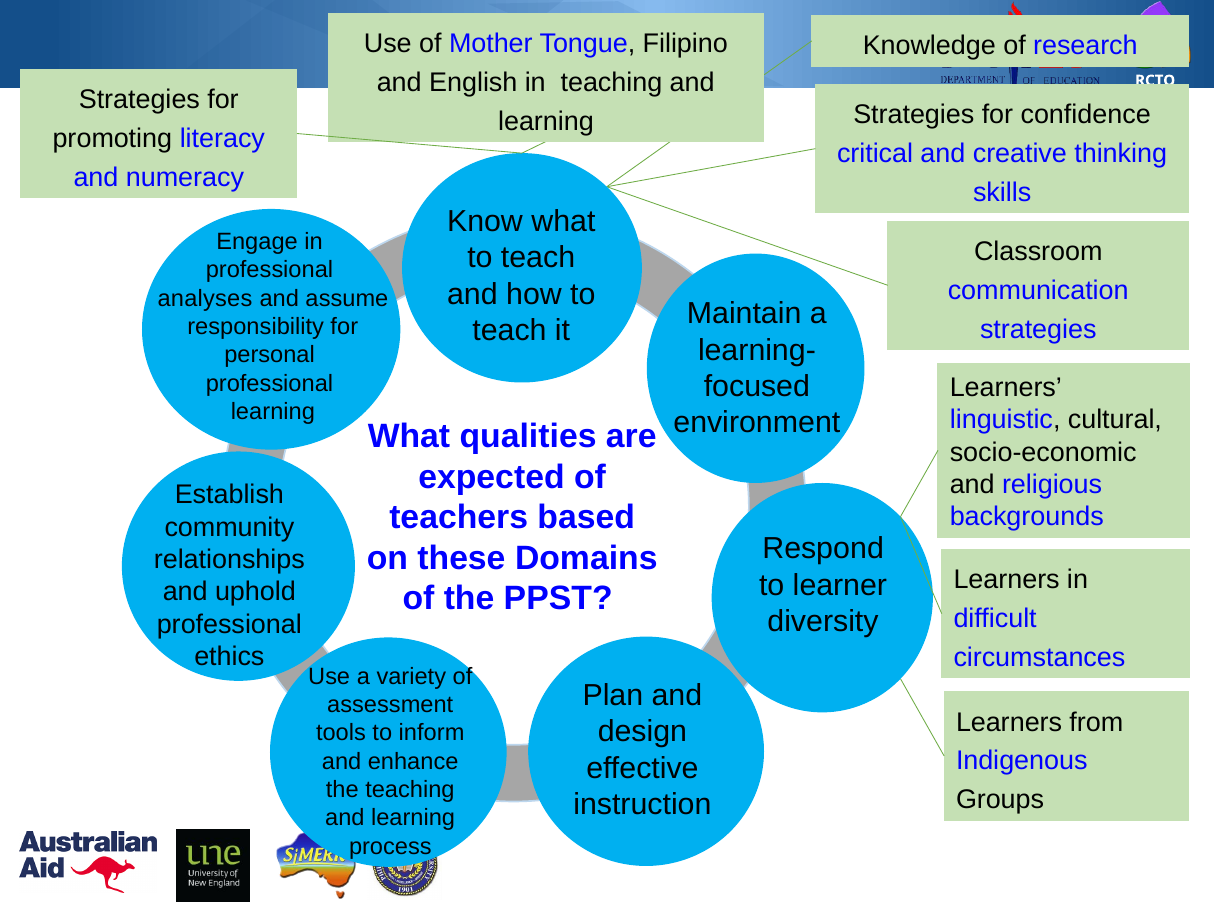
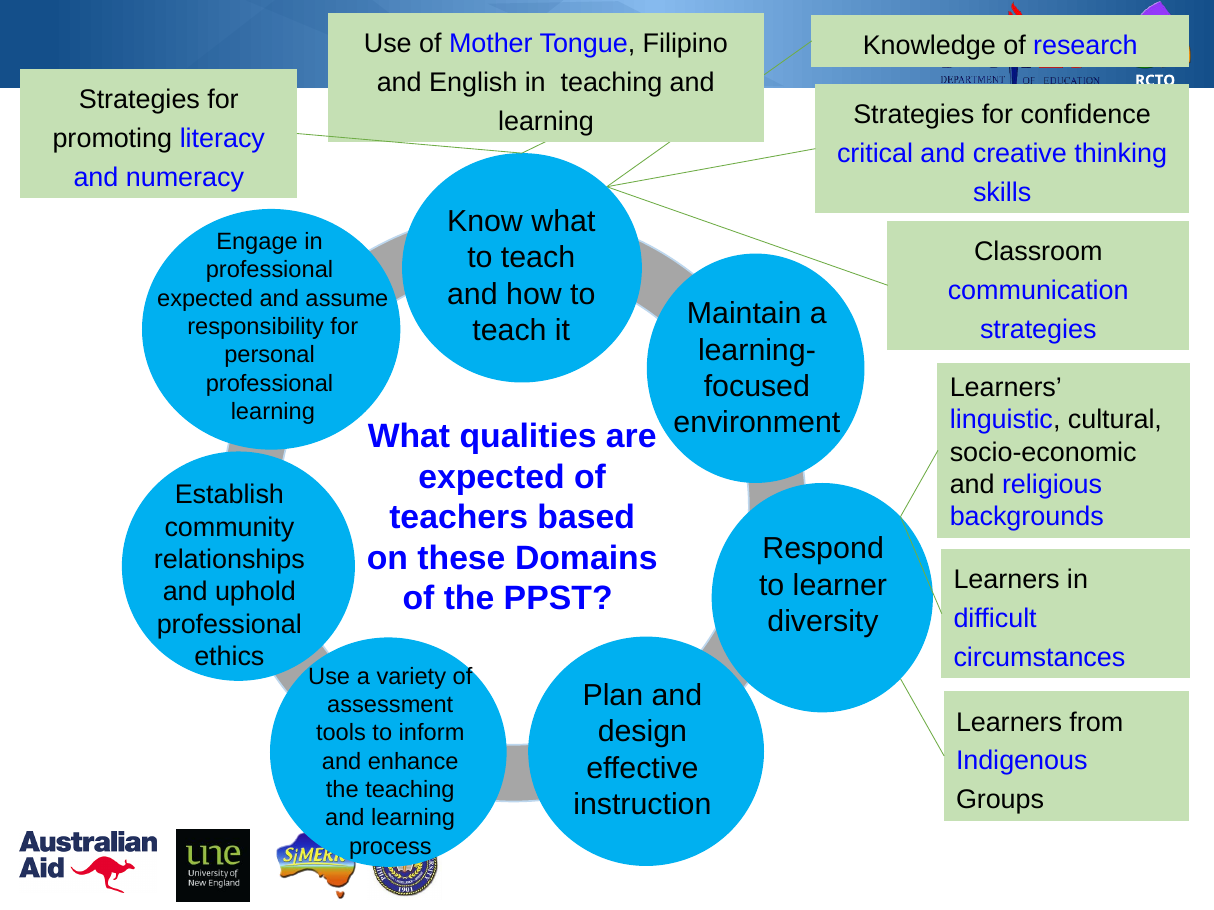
analyses at (205, 299): analyses -> expected
